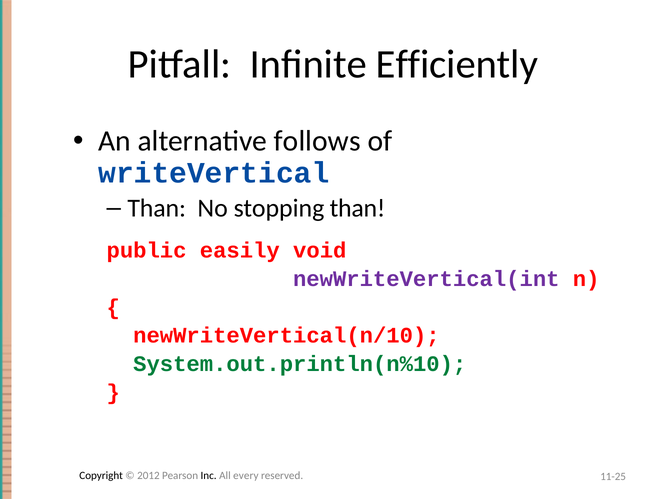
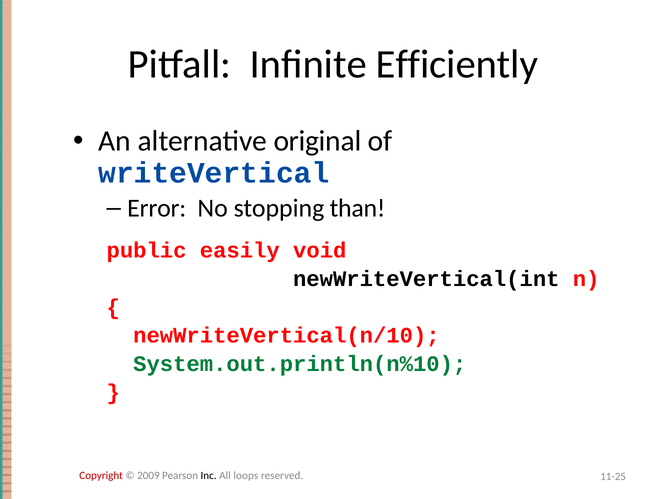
follows: follows -> original
Than at (157, 208): Than -> Error
newWriteVertical(int colour: purple -> black
Copyright colour: black -> red
2012: 2012 -> 2009
every: every -> loops
